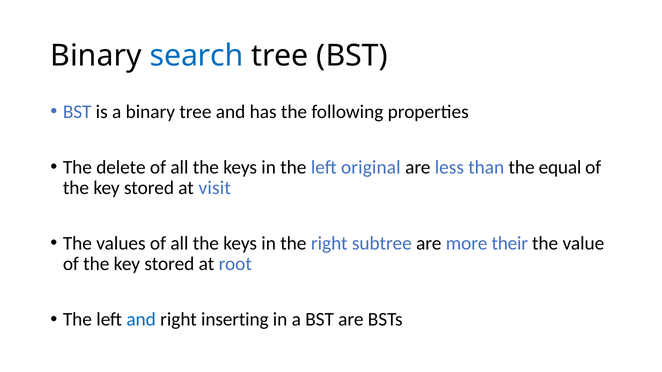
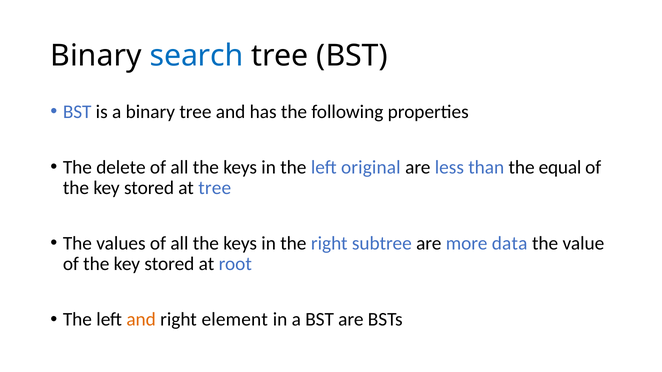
at visit: visit -> tree
their: their -> data
and at (141, 320) colour: blue -> orange
inserting: inserting -> element
